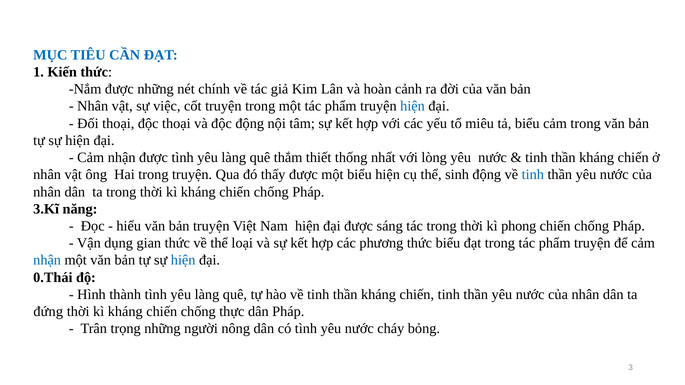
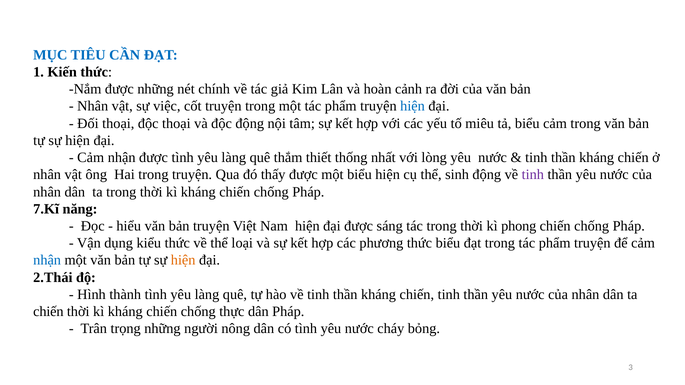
tinh at (533, 175) colour: blue -> purple
3.Kĩ: 3.Kĩ -> 7.Kĩ
gian: gian -> kiểu
hiện at (183, 260) colour: blue -> orange
0.Thái: 0.Thái -> 2.Thái
đứng at (48, 312): đứng -> chiến
